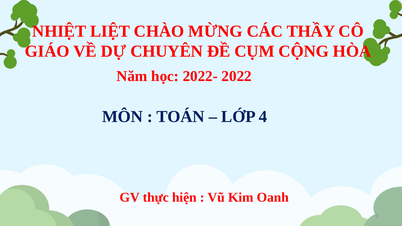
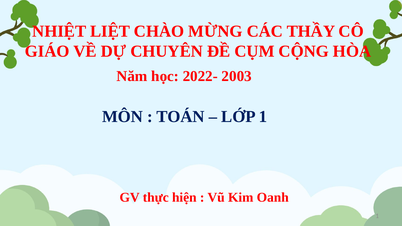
2022: 2022 -> 2003
LỚP 4: 4 -> 1
